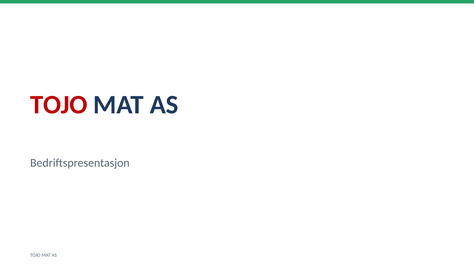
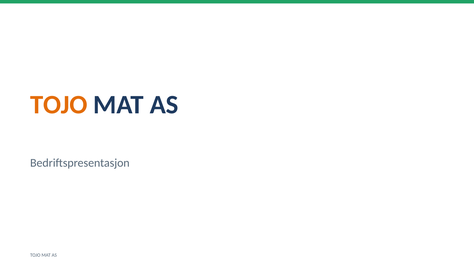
TOJO at (59, 105) colour: red -> orange
